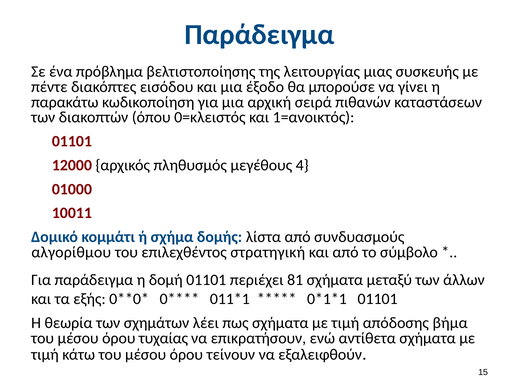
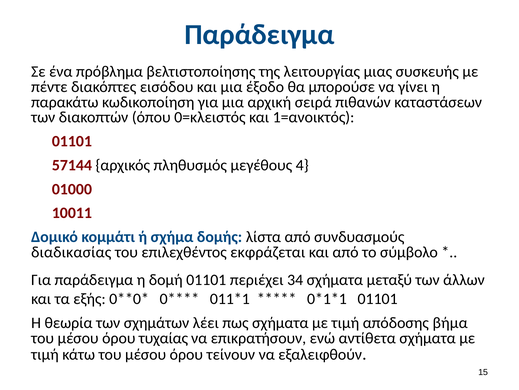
12000: 12000 -> 57144
αλγορίθμου: αλγορίθμου -> διαδικασίας
στρατηγική: στρατηγική -> εκφράζεται
81: 81 -> 34
